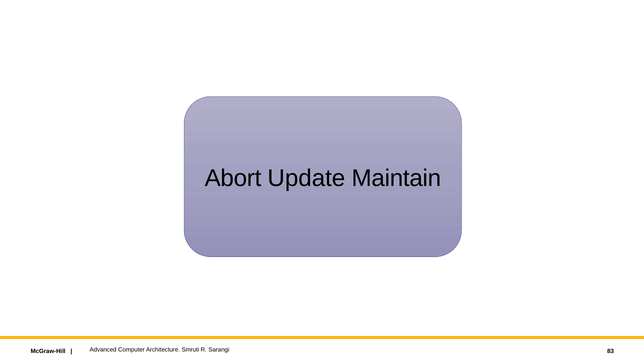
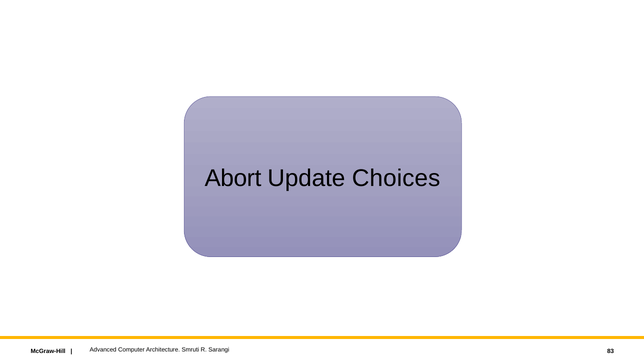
Maintain: Maintain -> Choices
